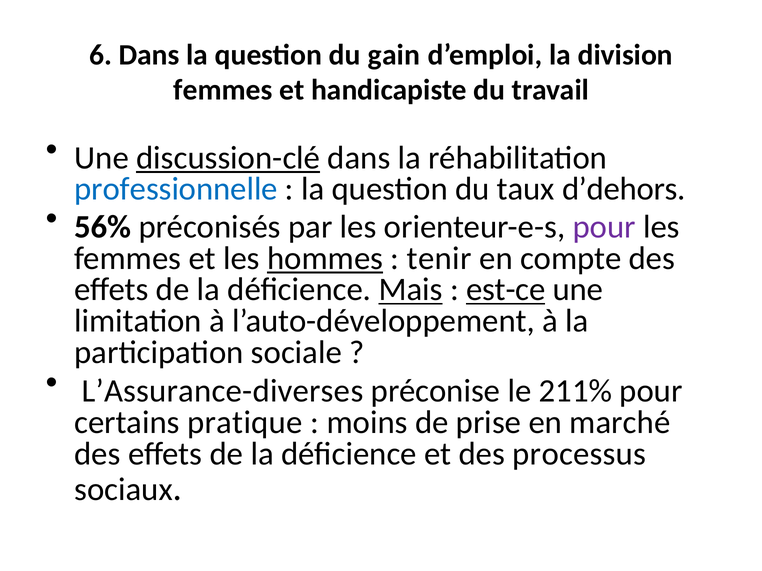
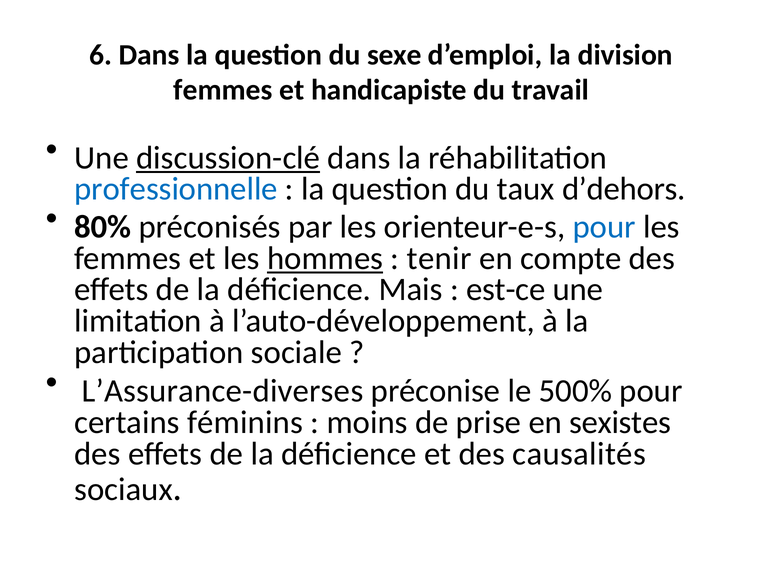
gain: gain -> sexe
56%: 56% -> 80%
pour at (604, 227) colour: purple -> blue
Mais underline: present -> none
est-ce underline: present -> none
211%: 211% -> 500%
pratique: pratique -> féminins
marché: marché -> sexistes
processus: processus -> causalités
